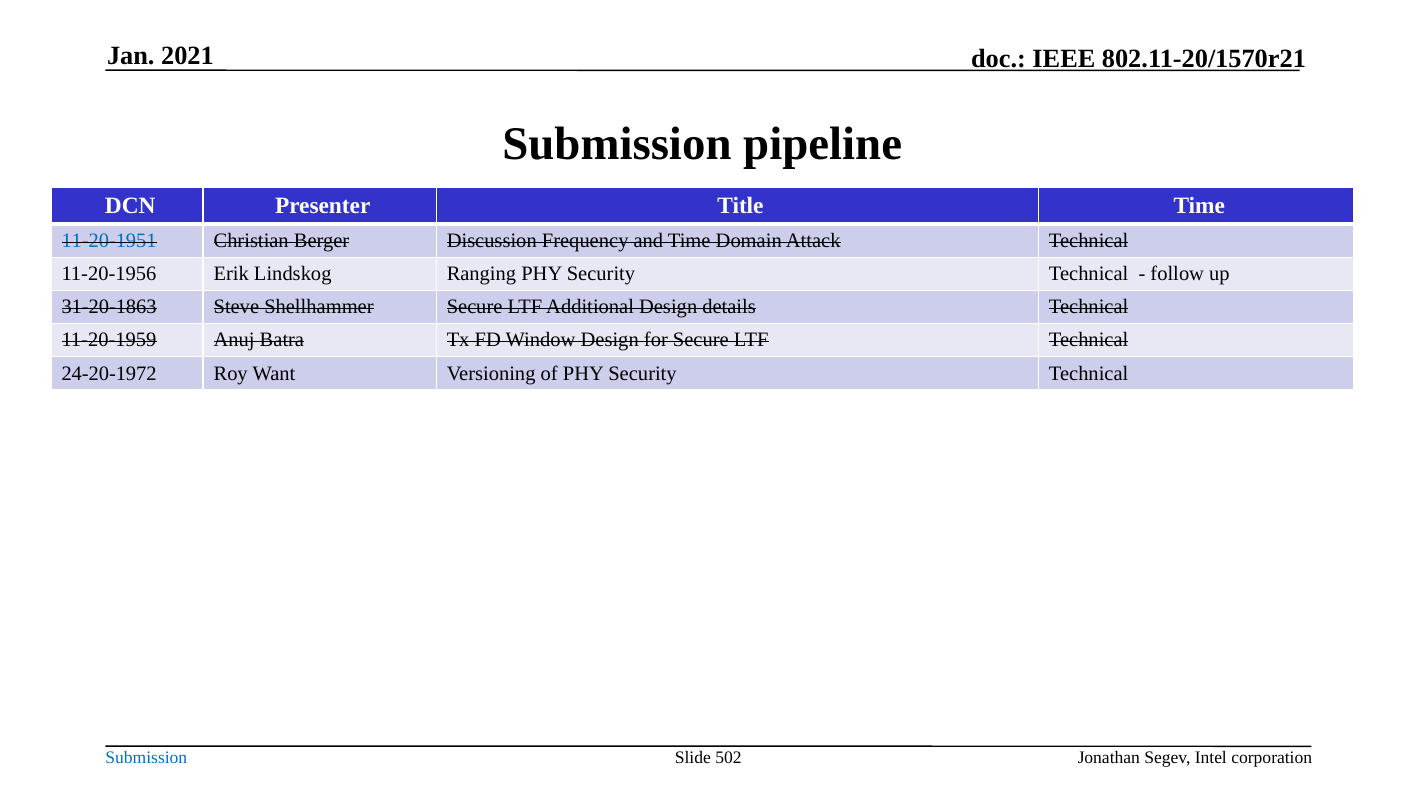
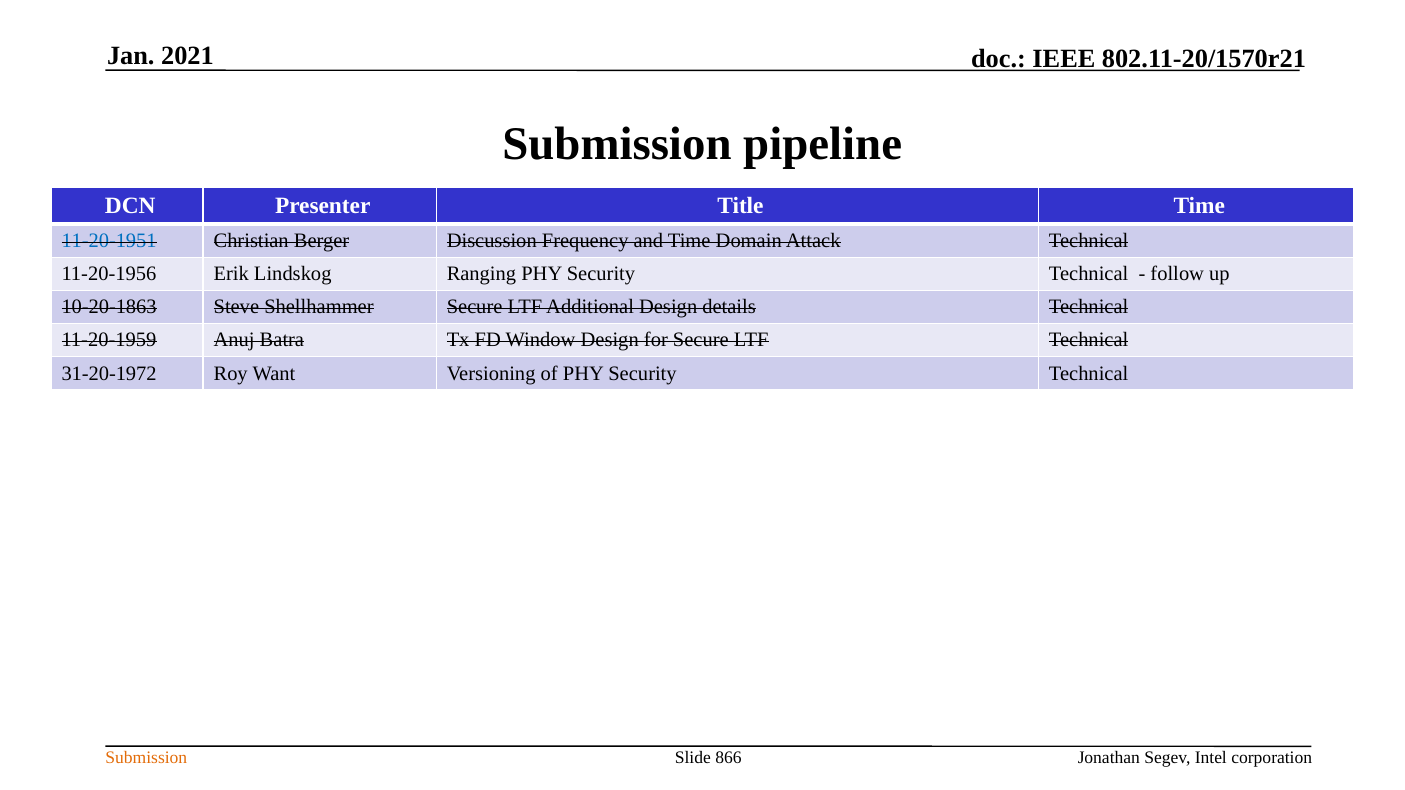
31-20-1863: 31-20-1863 -> 10-20-1863
24-20-1972: 24-20-1972 -> 31-20-1972
Submission at (146, 758) colour: blue -> orange
502: 502 -> 866
